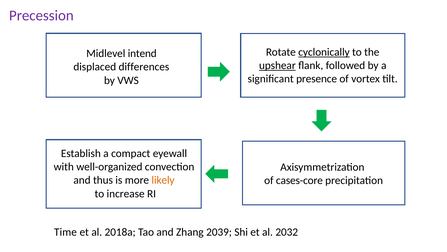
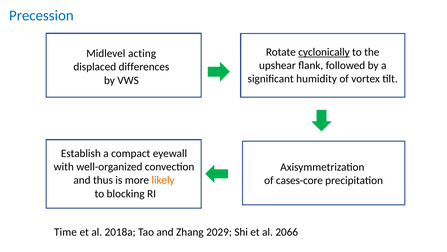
Precession colour: purple -> blue
intend: intend -> acting
upshear underline: present -> none
presence: presence -> humidity
increase: increase -> blocking
2039: 2039 -> 2029
2032: 2032 -> 2066
